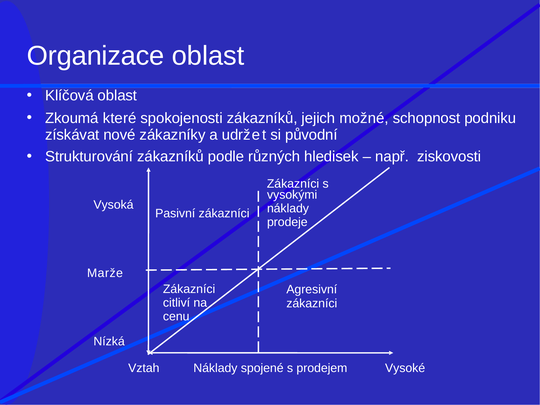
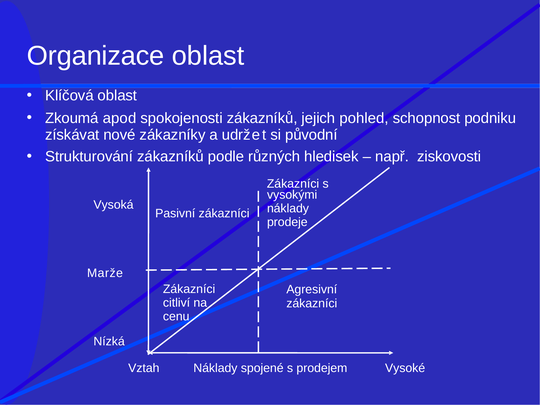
které: které -> apod
možné: možné -> pohled
